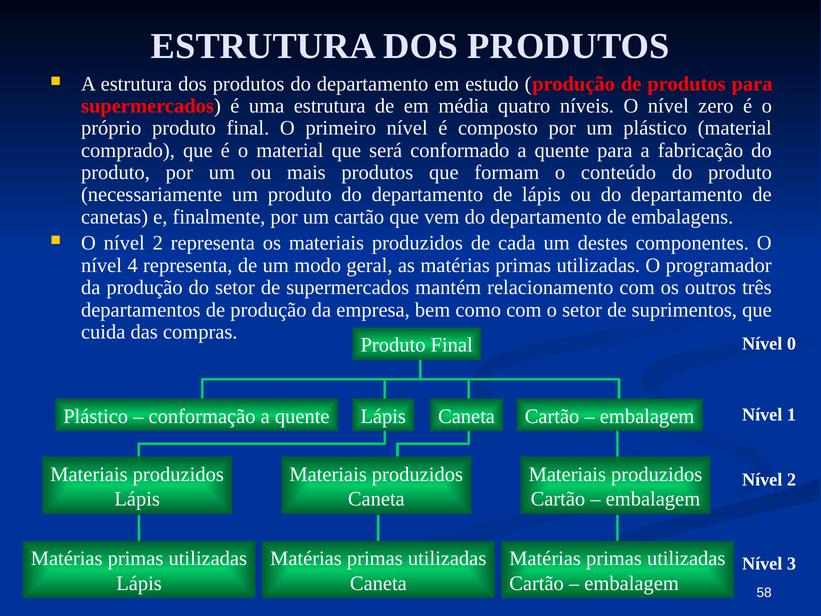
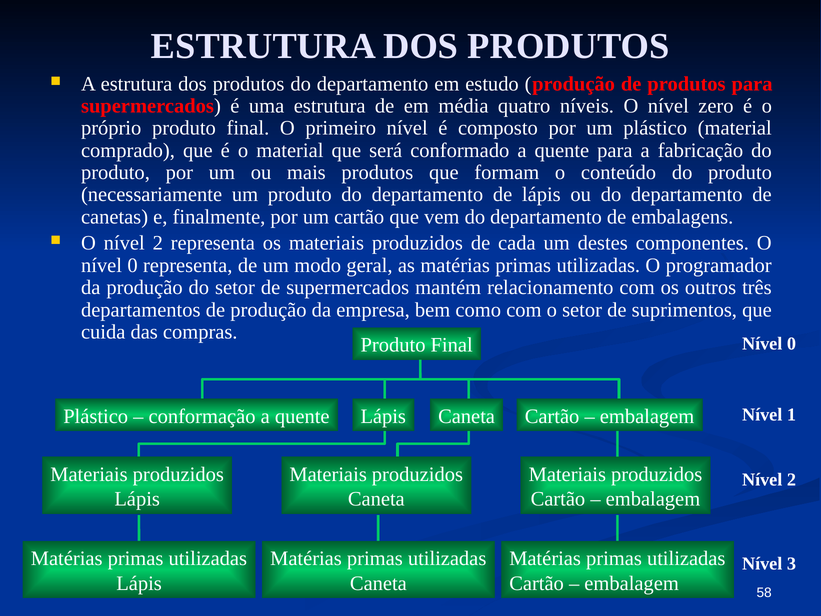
4 at (133, 265): 4 -> 0
